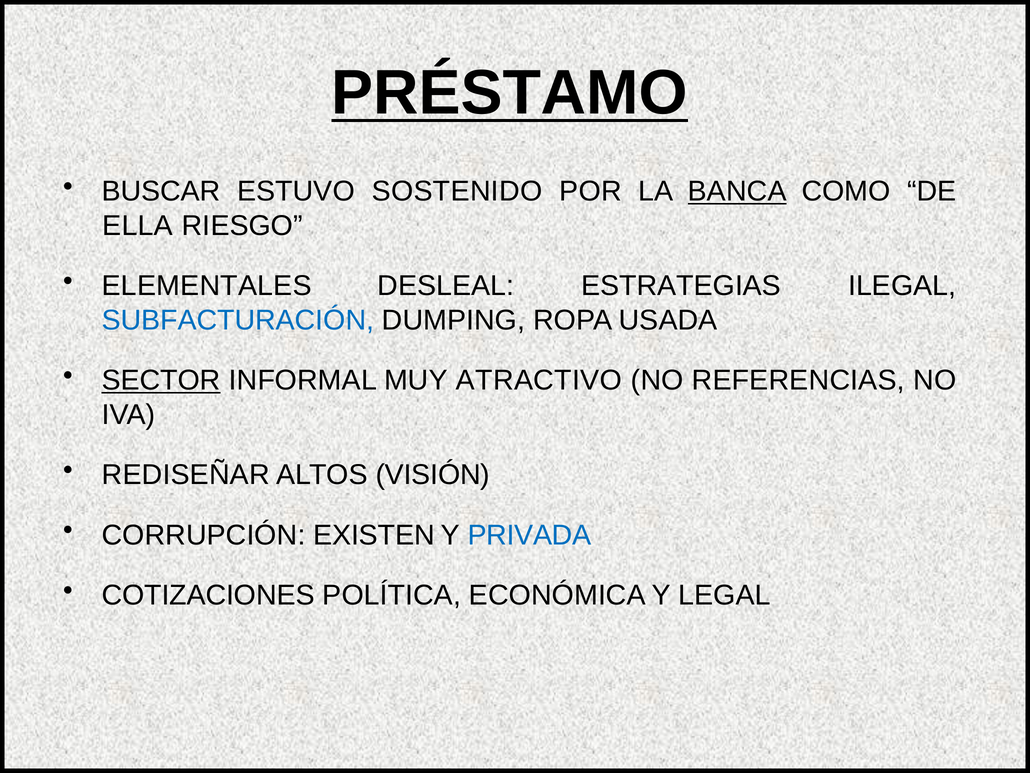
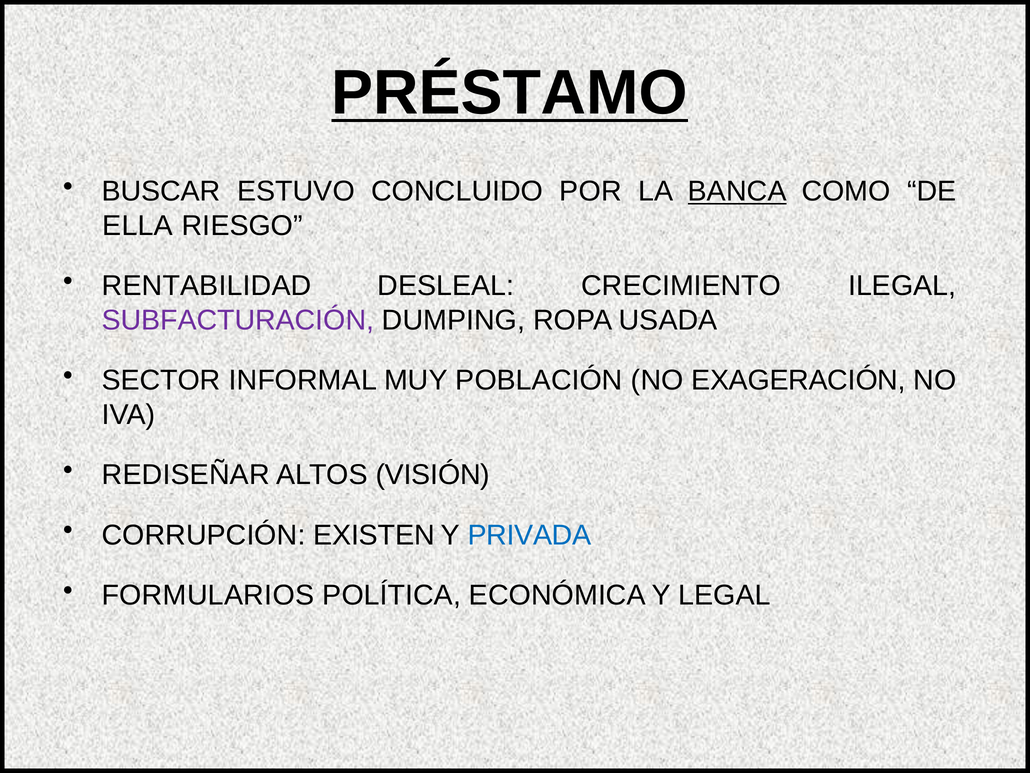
SOSTENIDO: SOSTENIDO -> CONCLUIDO
ELEMENTALES: ELEMENTALES -> RENTABILIDAD
ESTRATEGIAS: ESTRATEGIAS -> CRECIMIENTO
SUBFACTURACIÓN colour: blue -> purple
SECTOR underline: present -> none
ATRACTIVO: ATRACTIVO -> POBLACIÓN
REFERENCIAS: REFERENCIAS -> EXAGERACIÓN
COTIZACIONES: COTIZACIONES -> FORMULARIOS
